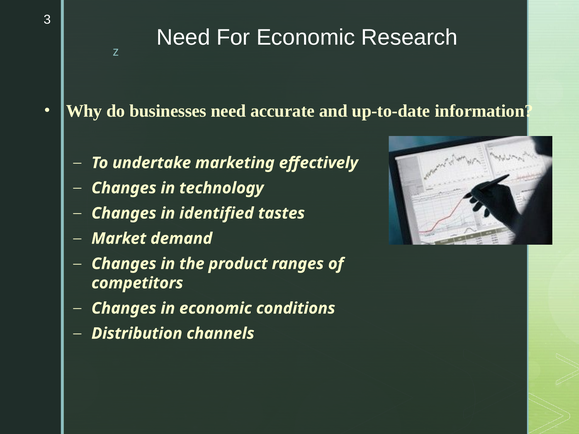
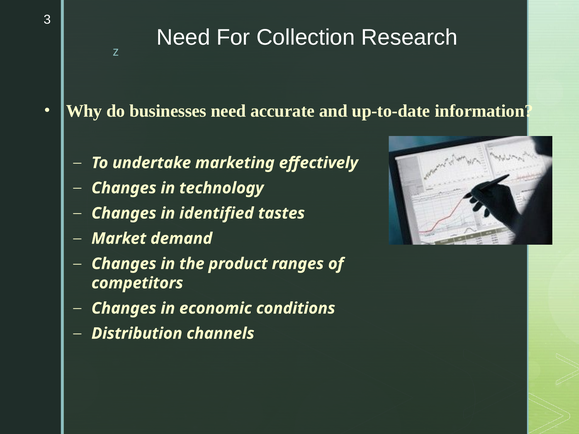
For Economic: Economic -> Collection
